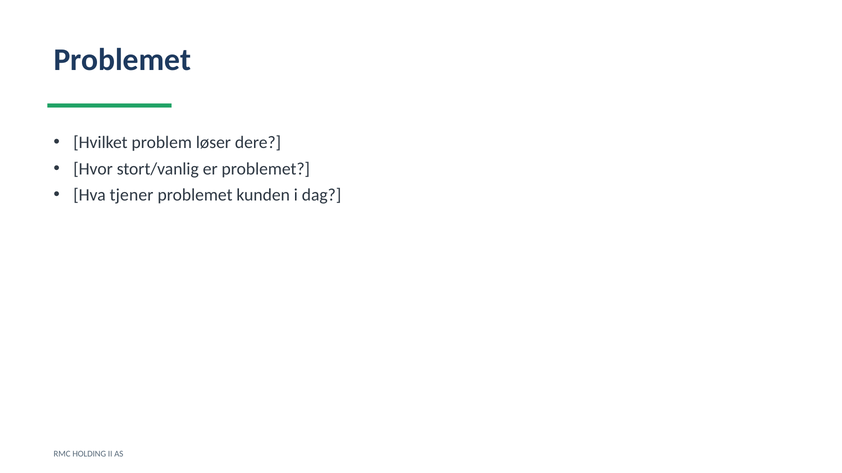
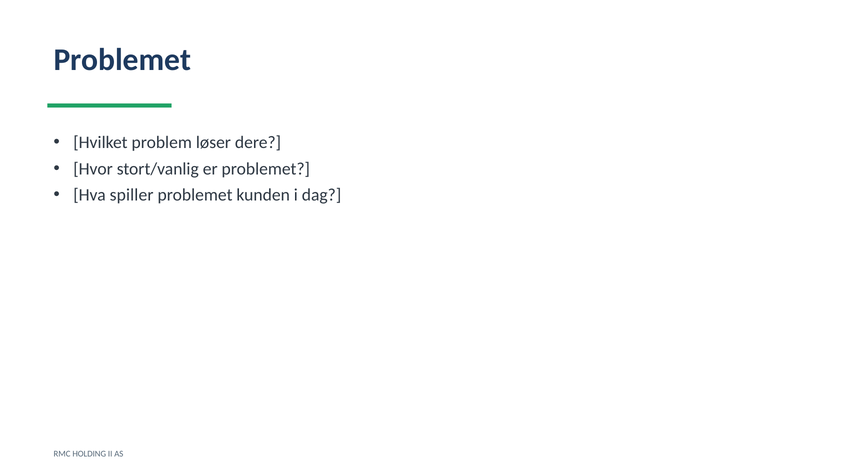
tjener: tjener -> spiller
